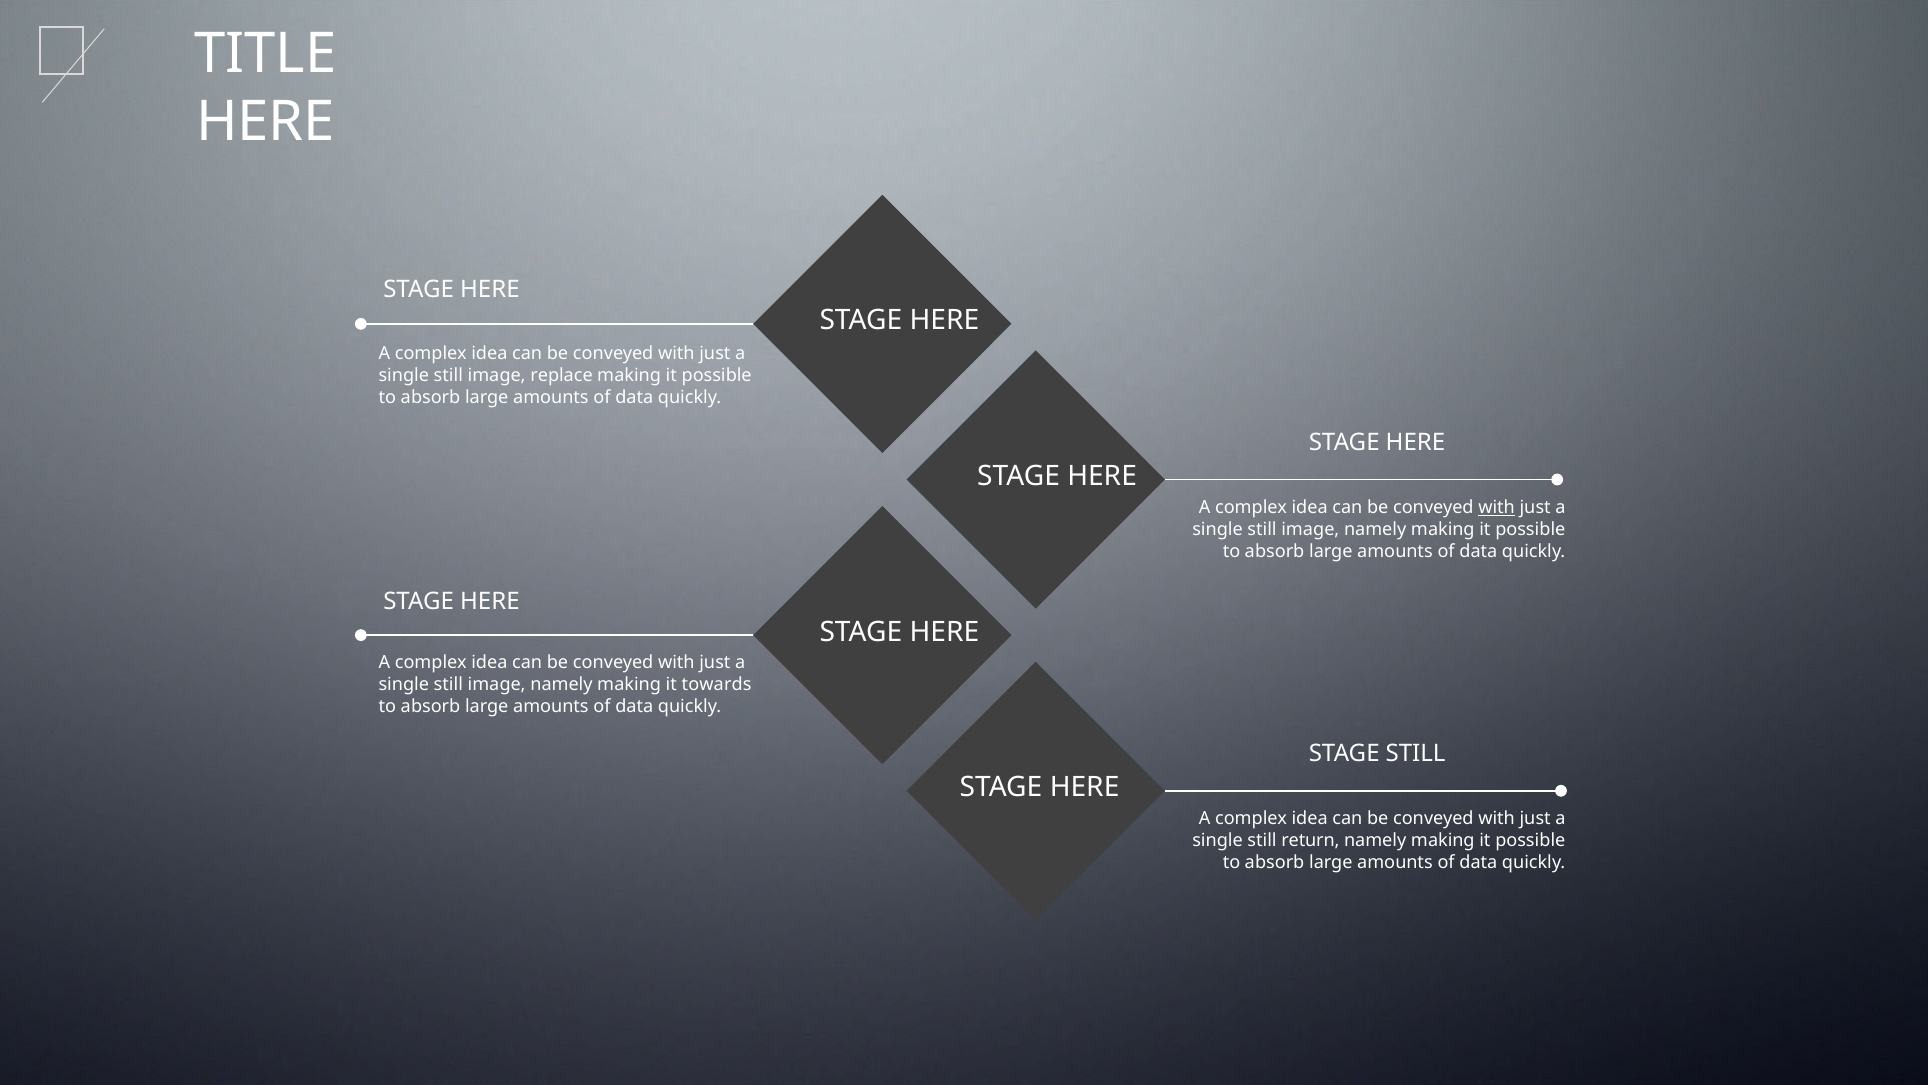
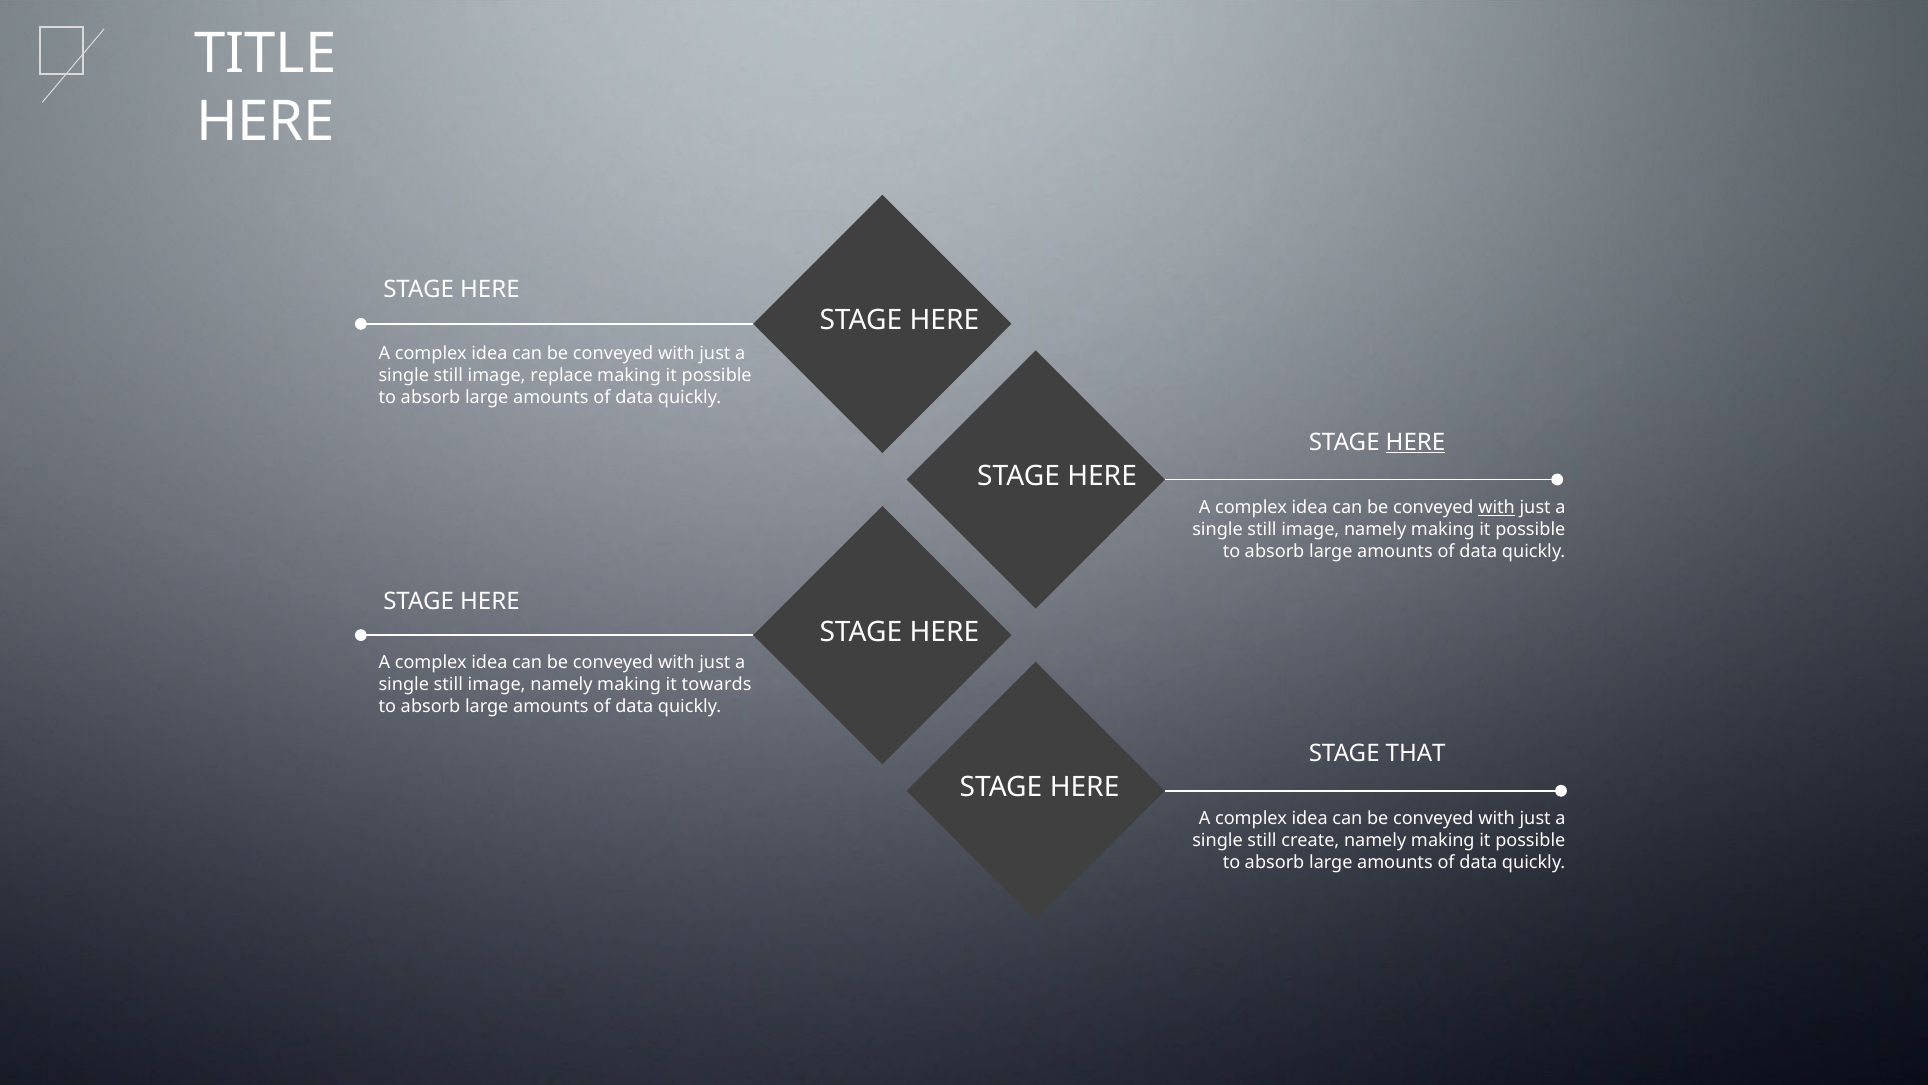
HERE at (1416, 442) underline: none -> present
STAGE STILL: STILL -> THAT
return: return -> create
